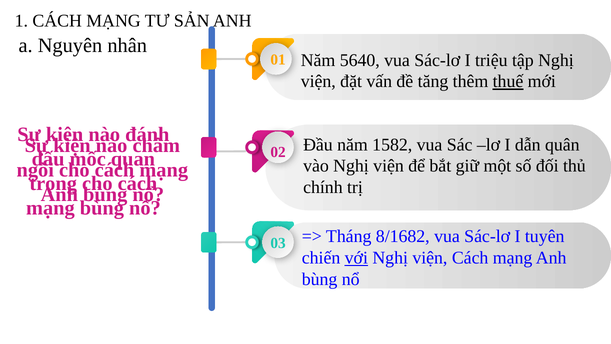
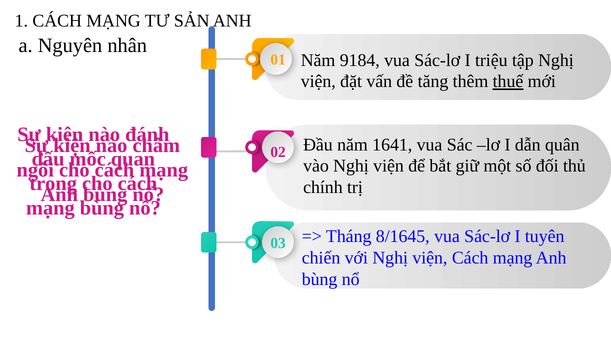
5640: 5640 -> 9184
1582: 1582 -> 1641
8/1682: 8/1682 -> 8/1645
với underline: present -> none
